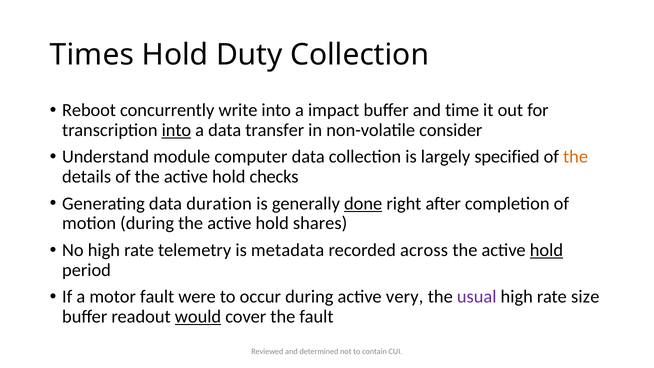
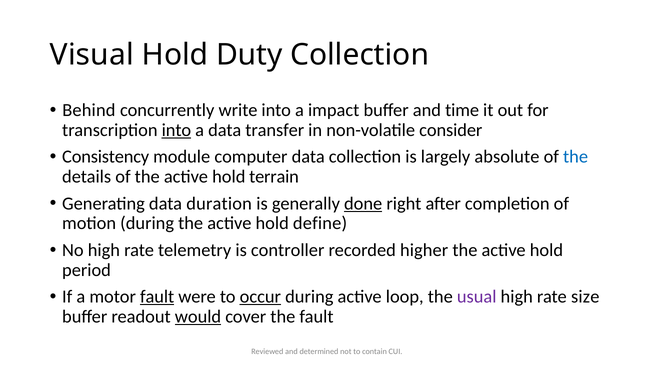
Times: Times -> Visual
Reboot: Reboot -> Behind
Understand: Understand -> Consistency
specified: specified -> absolute
the at (576, 157) colour: orange -> blue
checks: checks -> terrain
shares: shares -> define
metadata: metadata -> controller
across: across -> higher
hold at (546, 250) underline: present -> none
fault at (157, 297) underline: none -> present
occur underline: none -> present
very: very -> loop
